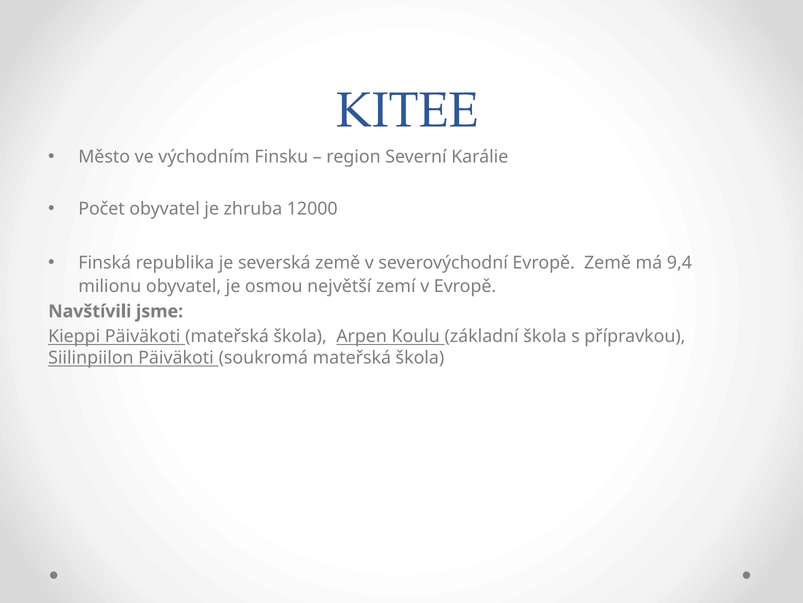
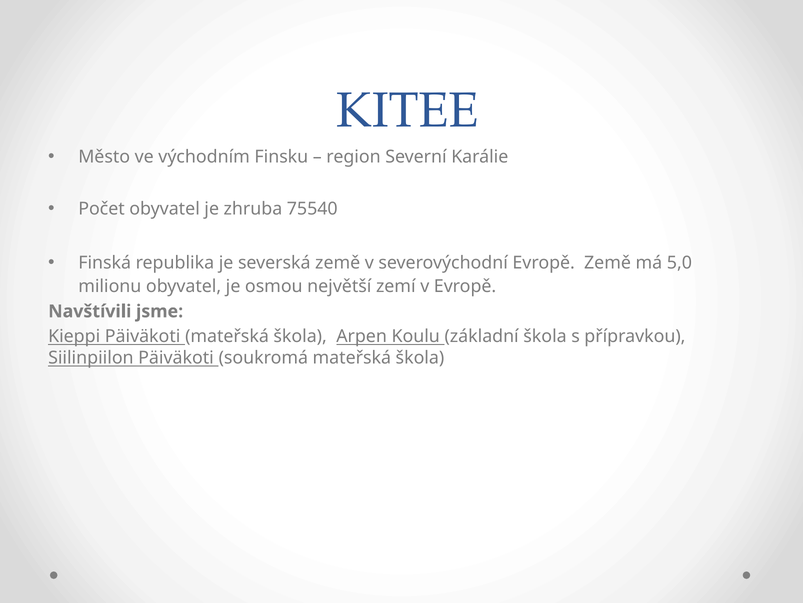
12000: 12000 -> 75540
9,4: 9,4 -> 5,0
